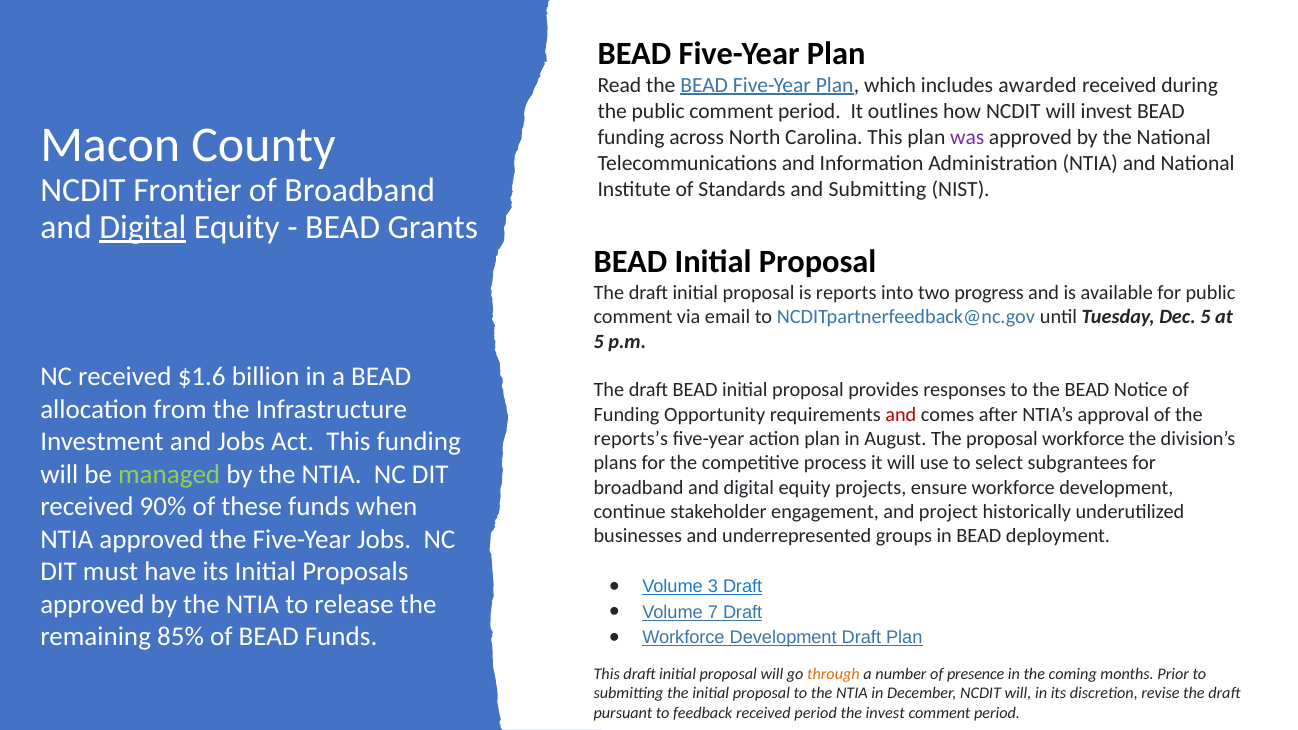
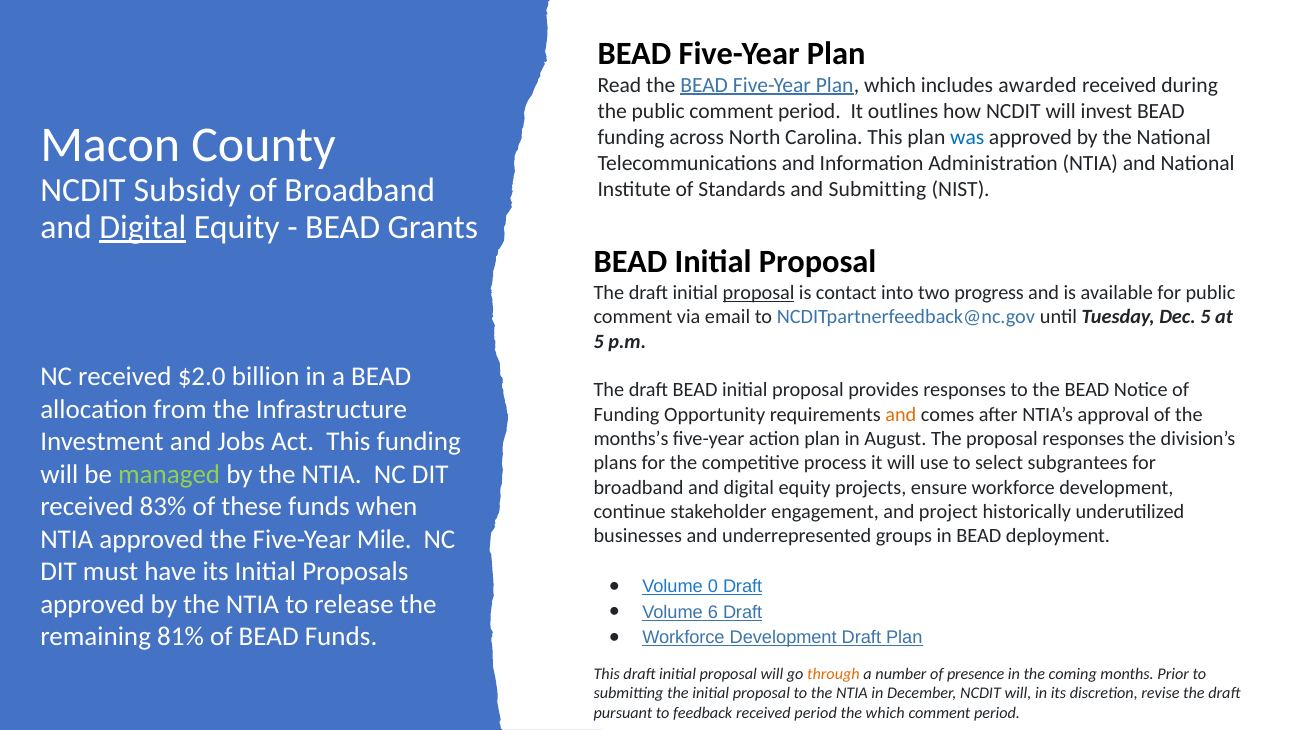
was colour: purple -> blue
Frontier: Frontier -> Subsidy
proposal at (759, 293) underline: none -> present
reports: reports -> contact
$1.6: $1.6 -> $2.0
and at (901, 415) colour: red -> orange
reports’s: reports’s -> months’s
proposal workforce: workforce -> responses
90%: 90% -> 83%
Five-Year Jobs: Jobs -> Mile
3: 3 -> 0
7: 7 -> 6
85%: 85% -> 81%
the invest: invest -> which
